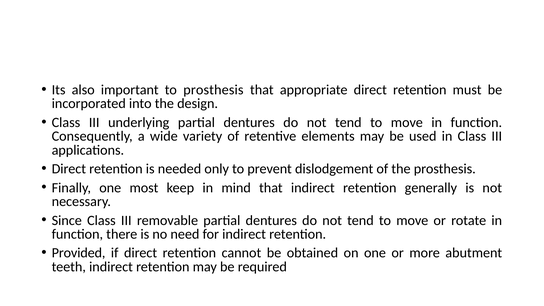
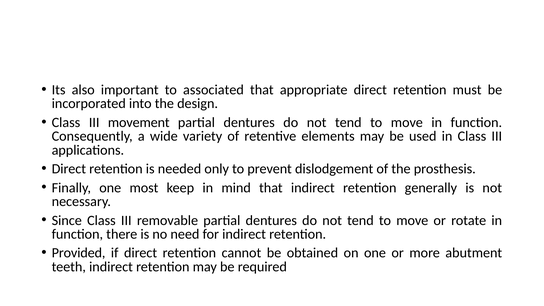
to prosthesis: prosthesis -> associated
underlying: underlying -> movement
